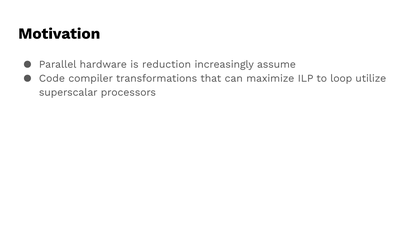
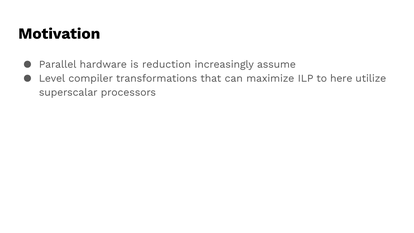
Code: Code -> Level
loop: loop -> here
